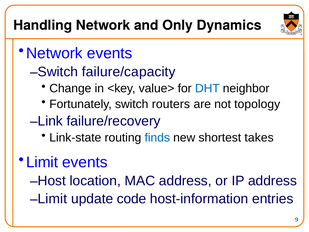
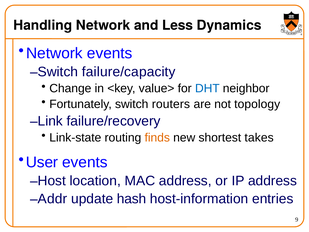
Only: Only -> Less
finds colour: blue -> orange
Limit at (42, 162): Limit -> User
Limit at (52, 199): Limit -> Addr
code: code -> hash
